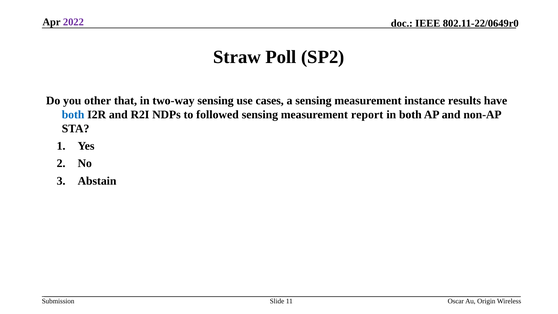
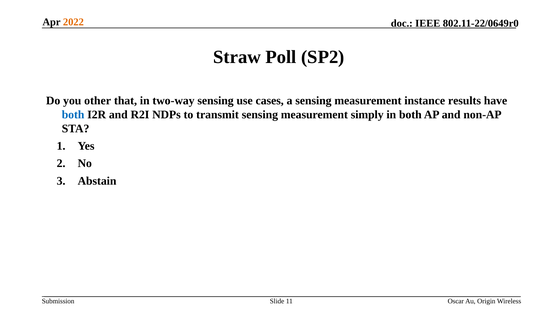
2022 colour: purple -> orange
followed: followed -> transmit
report: report -> simply
